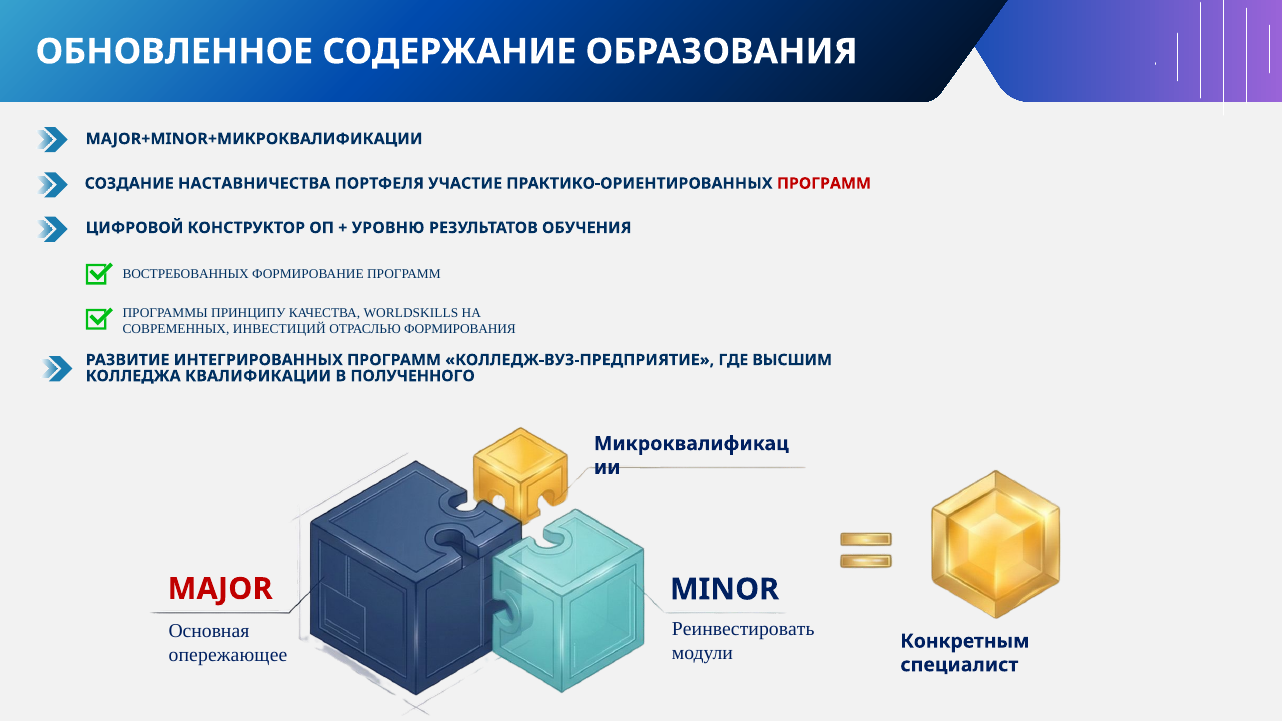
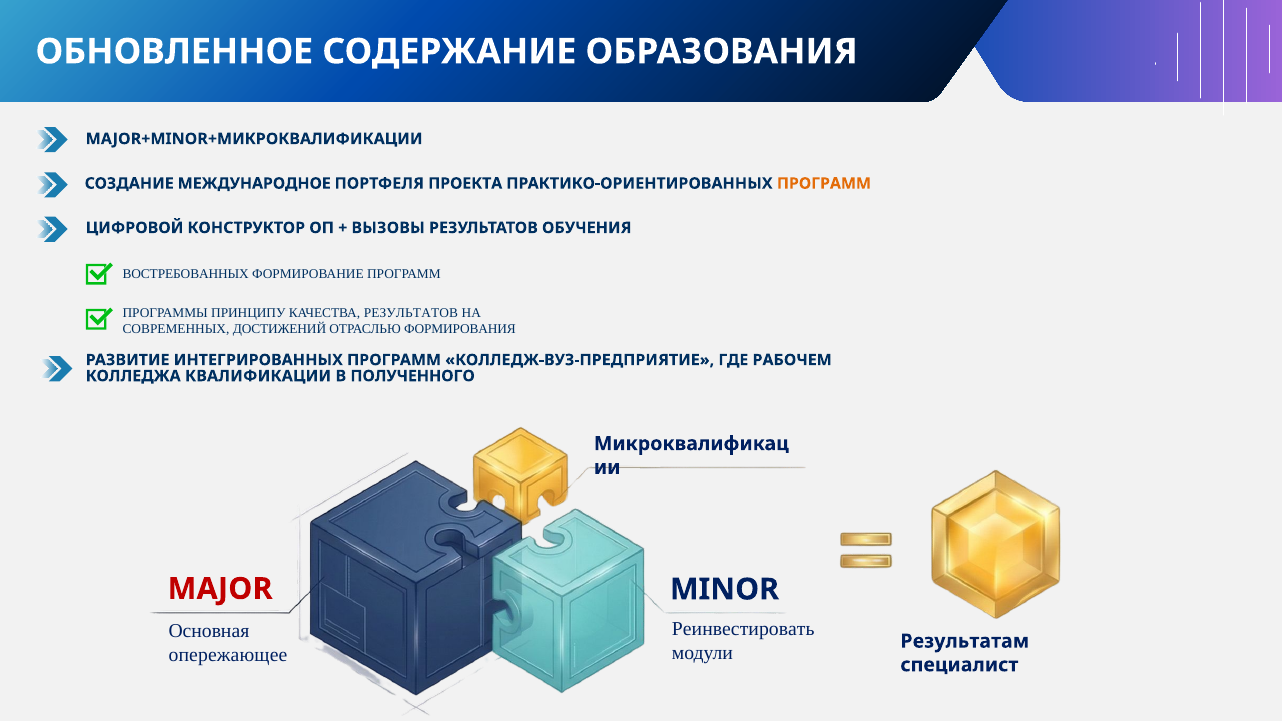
НАСТАВНИЧЕСТВА: НАСТАВНИЧЕСТВА -> МЕЖДУНАРОДНОЕ
УЧАСТИЕ: УЧАСТИЕ -> ПРОЕКТА
ПРОГРАММ at (824, 183) colour: red -> orange
УРОВНЮ: УРОВНЮ -> ВЫЗОВЫ
КАЧЕСТВА WORLDSKILLS: WORLDSKILLS -> РЕЗУЛЬТАТОВ
ИНВЕСТИЦИЙ: ИНВЕСТИЦИЙ -> ДОСТИЖЕНИЙ
ВЫСШИМ: ВЫСШИМ -> РАБОЧЕМ
Конкретным: Конкретным -> Результатам
